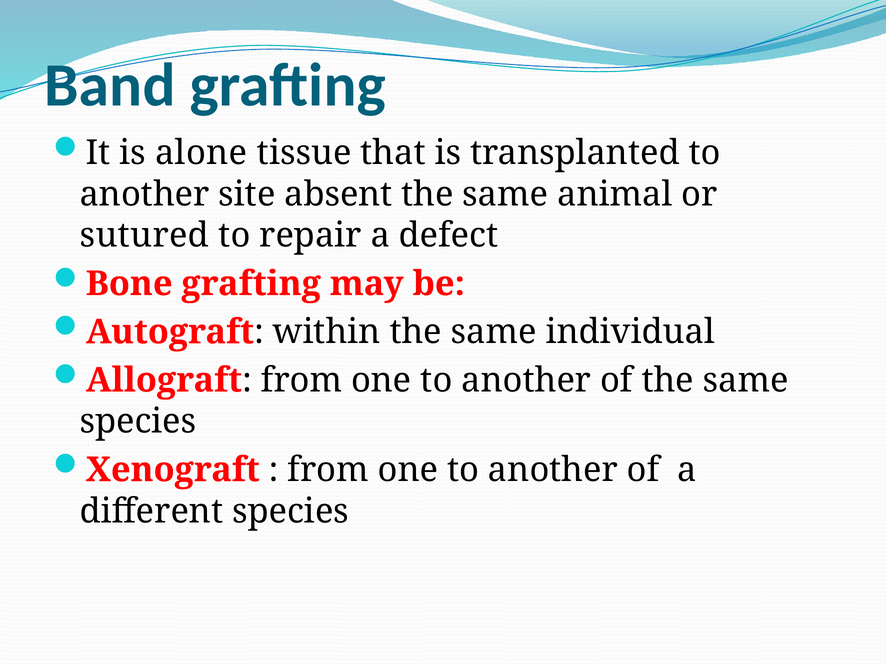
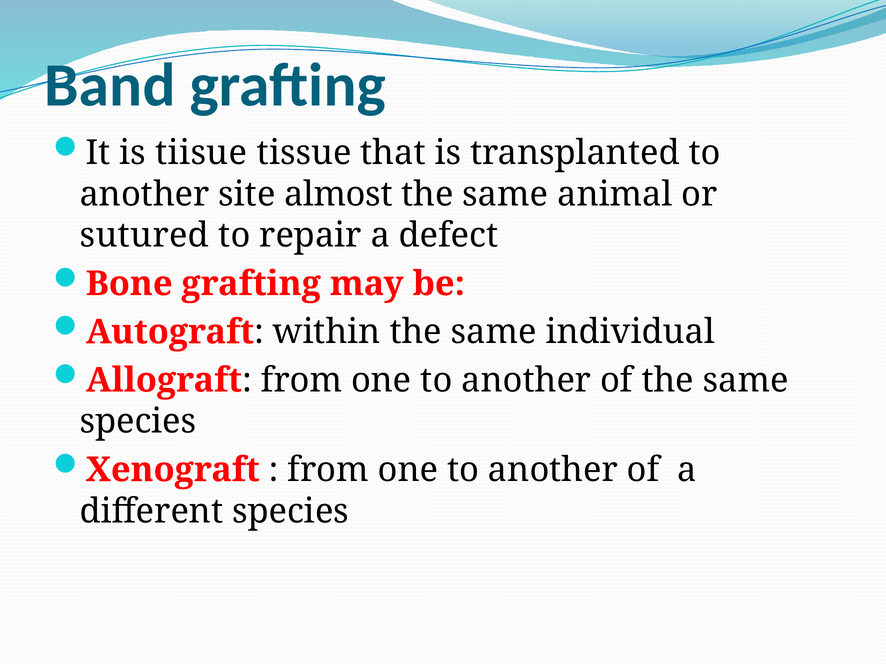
alone: alone -> tiisue
absent: absent -> almost
